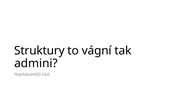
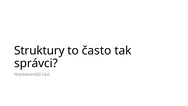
vágní: vágní -> často
admini: admini -> správci
